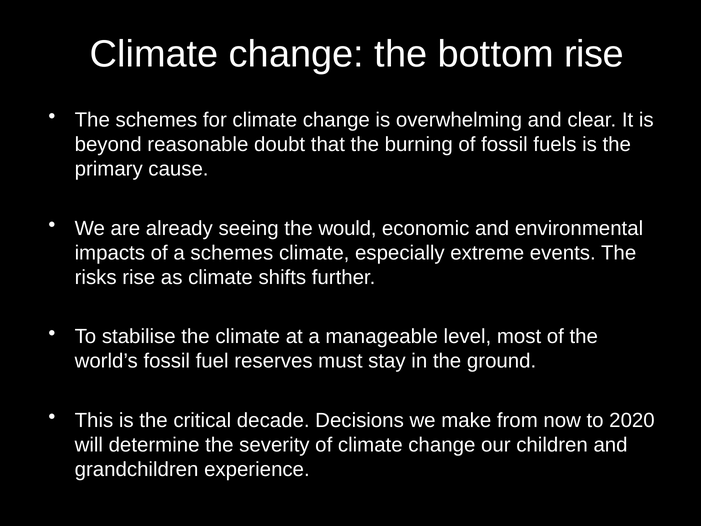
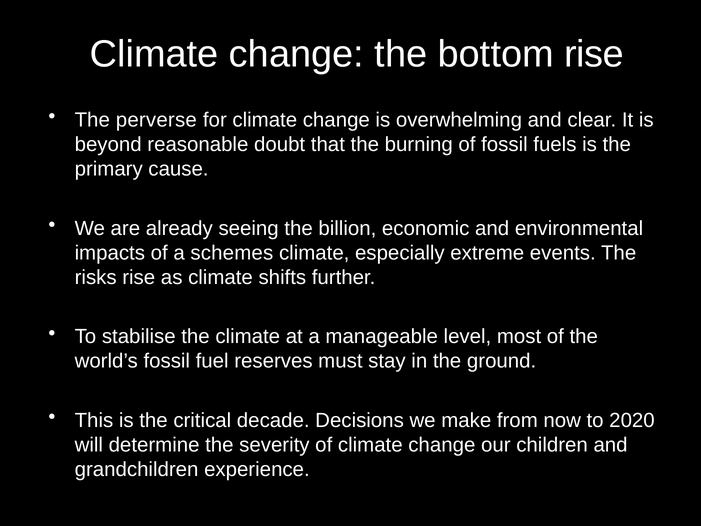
The schemes: schemes -> perverse
would: would -> billion
